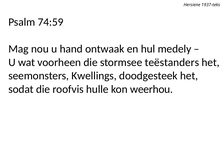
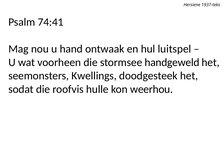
74:59: 74:59 -> 74:41
medely: medely -> luitspel
teëstanders: teëstanders -> handgeweld
